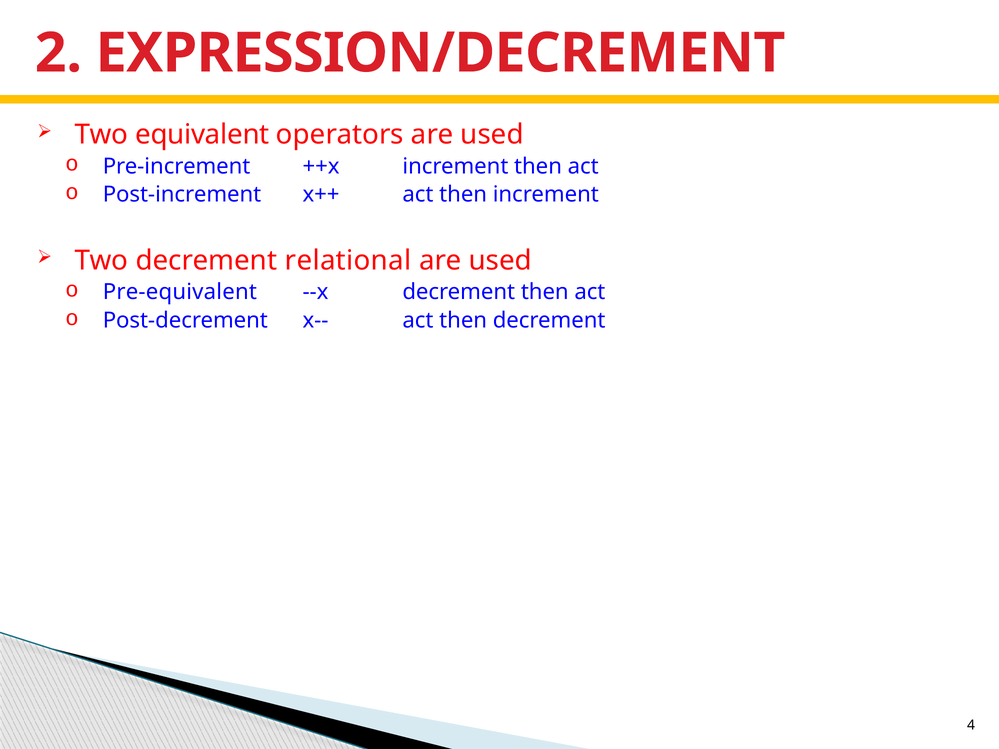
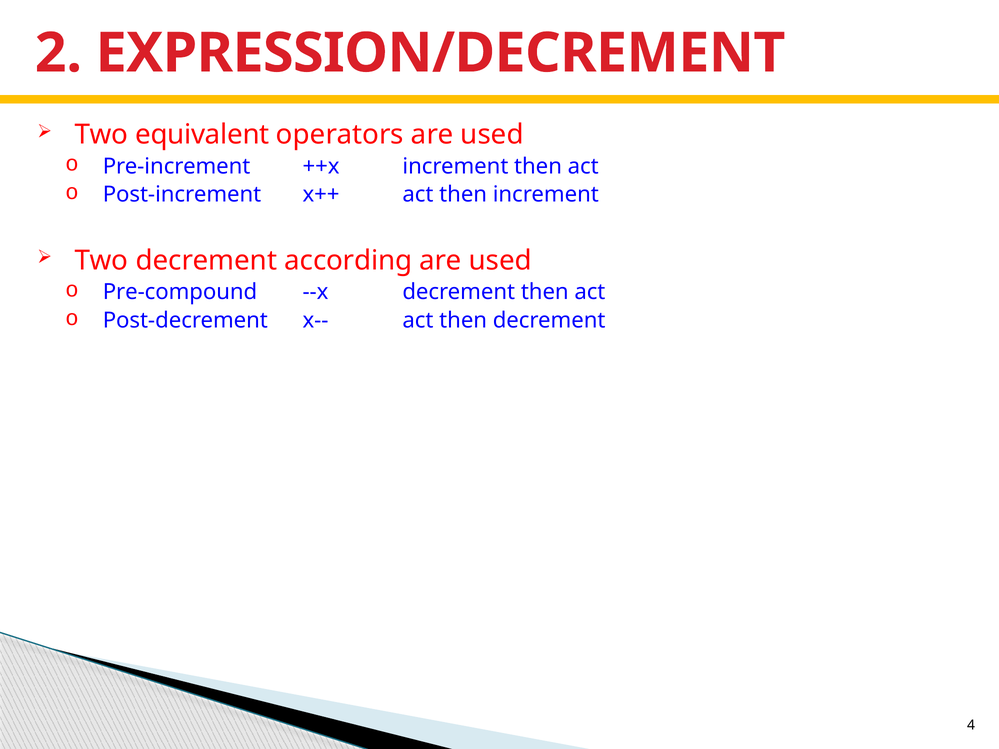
relational: relational -> according
Pre-equivalent: Pre-equivalent -> Pre-compound
